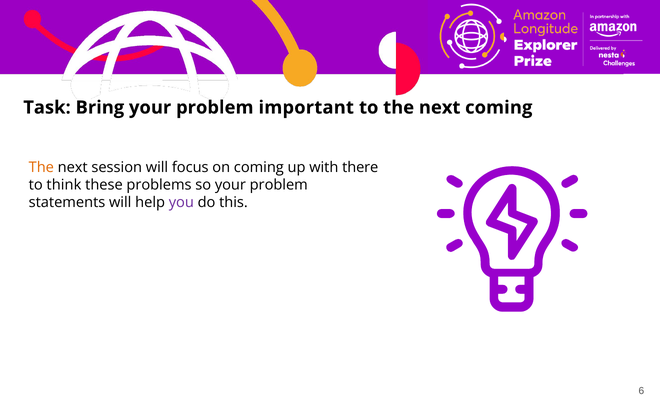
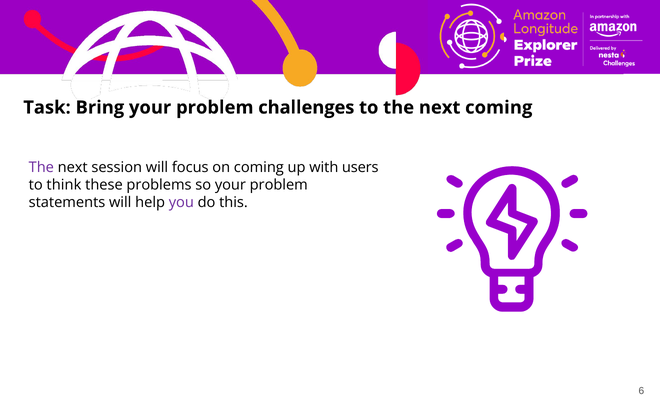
important: important -> challenges
The at (41, 167) colour: orange -> purple
there: there -> users
